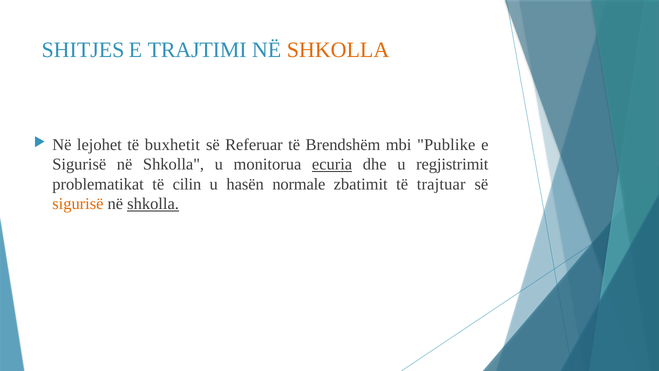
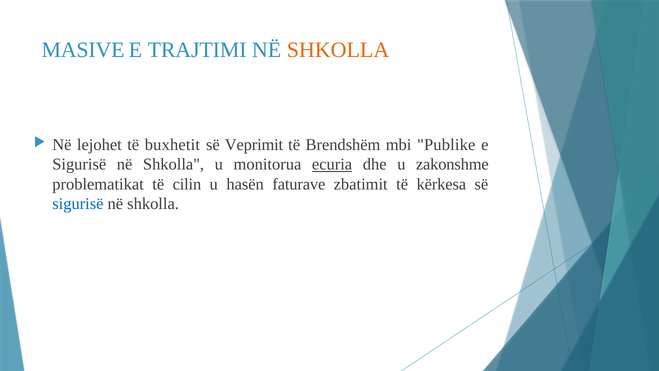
SHITJES: SHITJES -> MASIVE
Referuar: Referuar -> Veprimit
regjistrimit: regjistrimit -> zakonshme
normale: normale -> faturave
trajtuar: trajtuar -> kërkesa
sigurisë at (78, 204) colour: orange -> blue
shkolla at (153, 204) underline: present -> none
